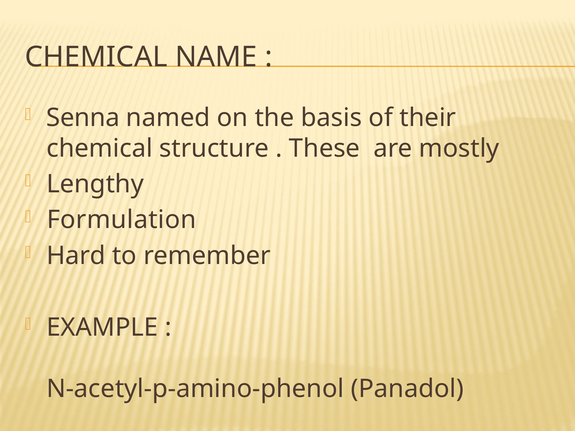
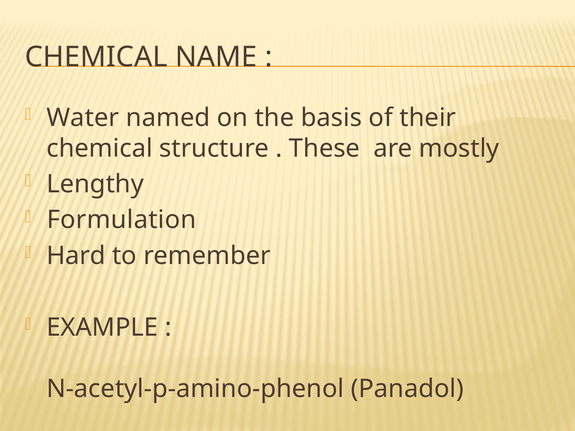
Senna: Senna -> Water
